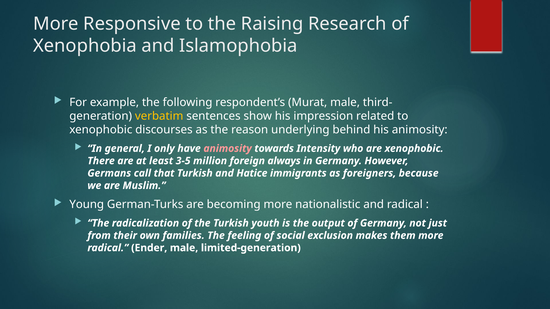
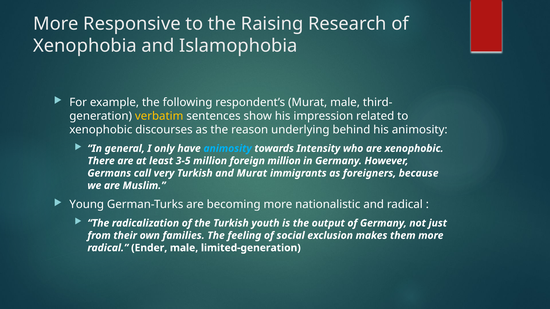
animosity at (228, 149) colour: pink -> light blue
foreign always: always -> million
that: that -> very
and Hatice: Hatice -> Murat
